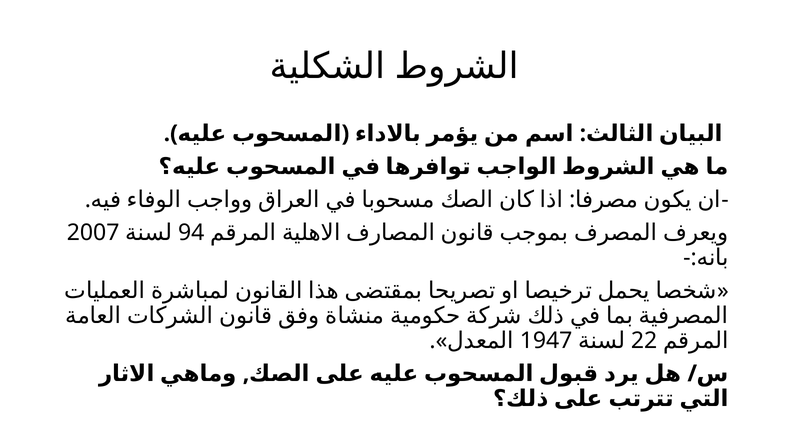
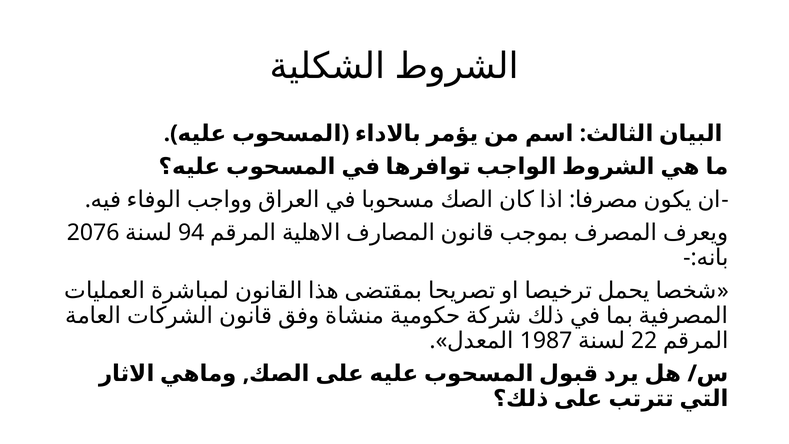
2007: 2007 -> 2076
1947: 1947 -> 1987
